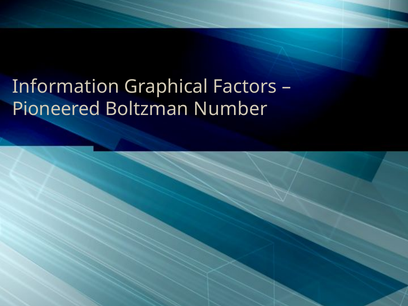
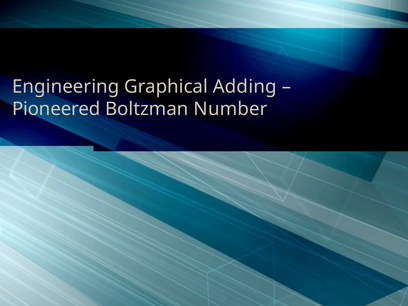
Information: Information -> Engineering
Factors: Factors -> Adding
